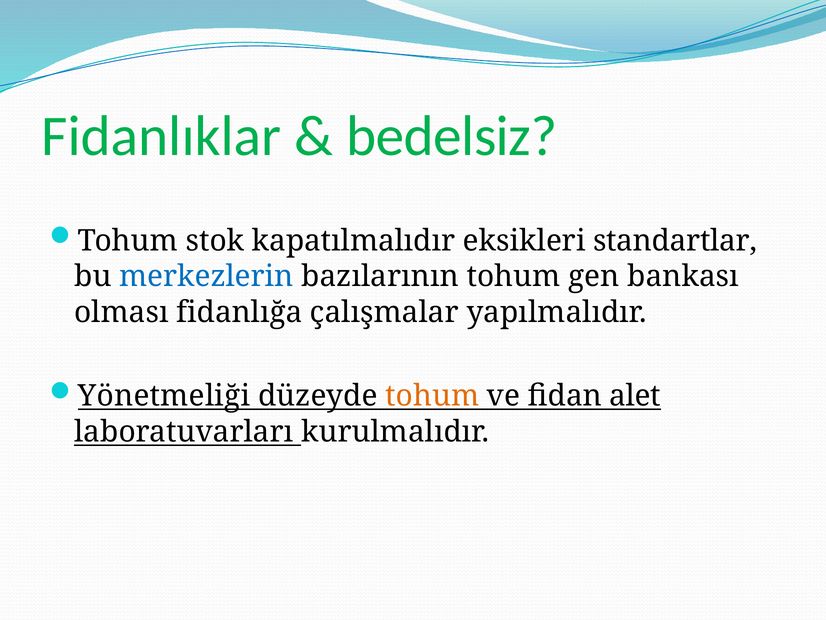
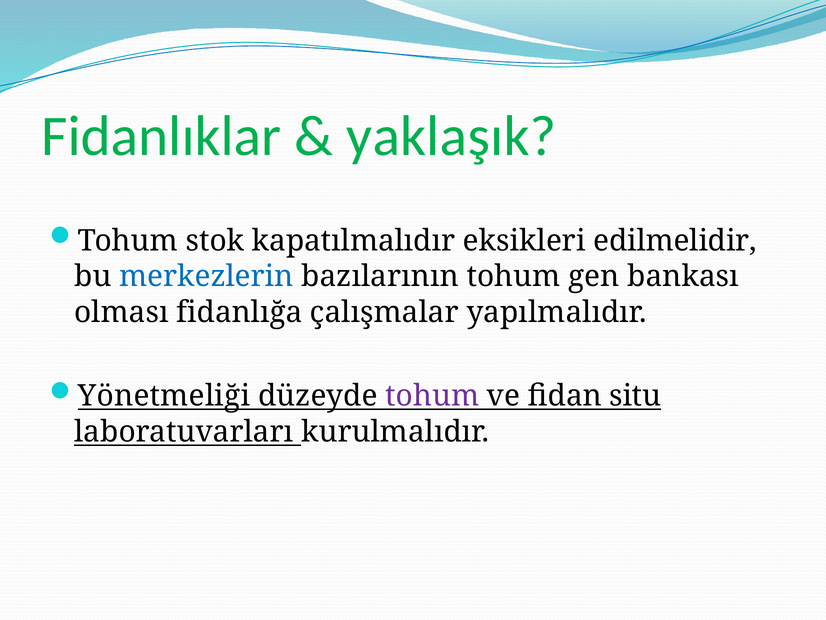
bedelsiz: bedelsiz -> yaklaşık
standartlar: standartlar -> edilmelidir
tohum at (432, 396) colour: orange -> purple
alet: alet -> situ
